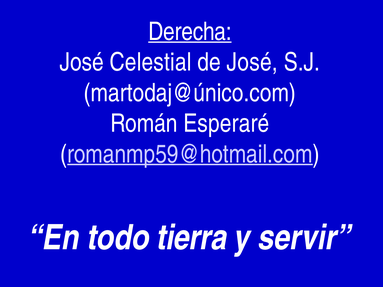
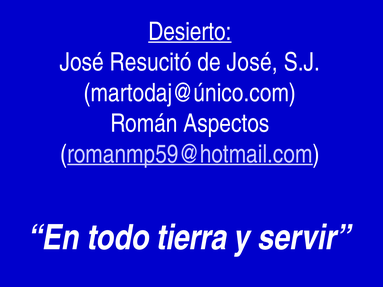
Derecha: Derecha -> Desierto
Celestial: Celestial -> Resucitó
Esperaré: Esperaré -> Aspectos
